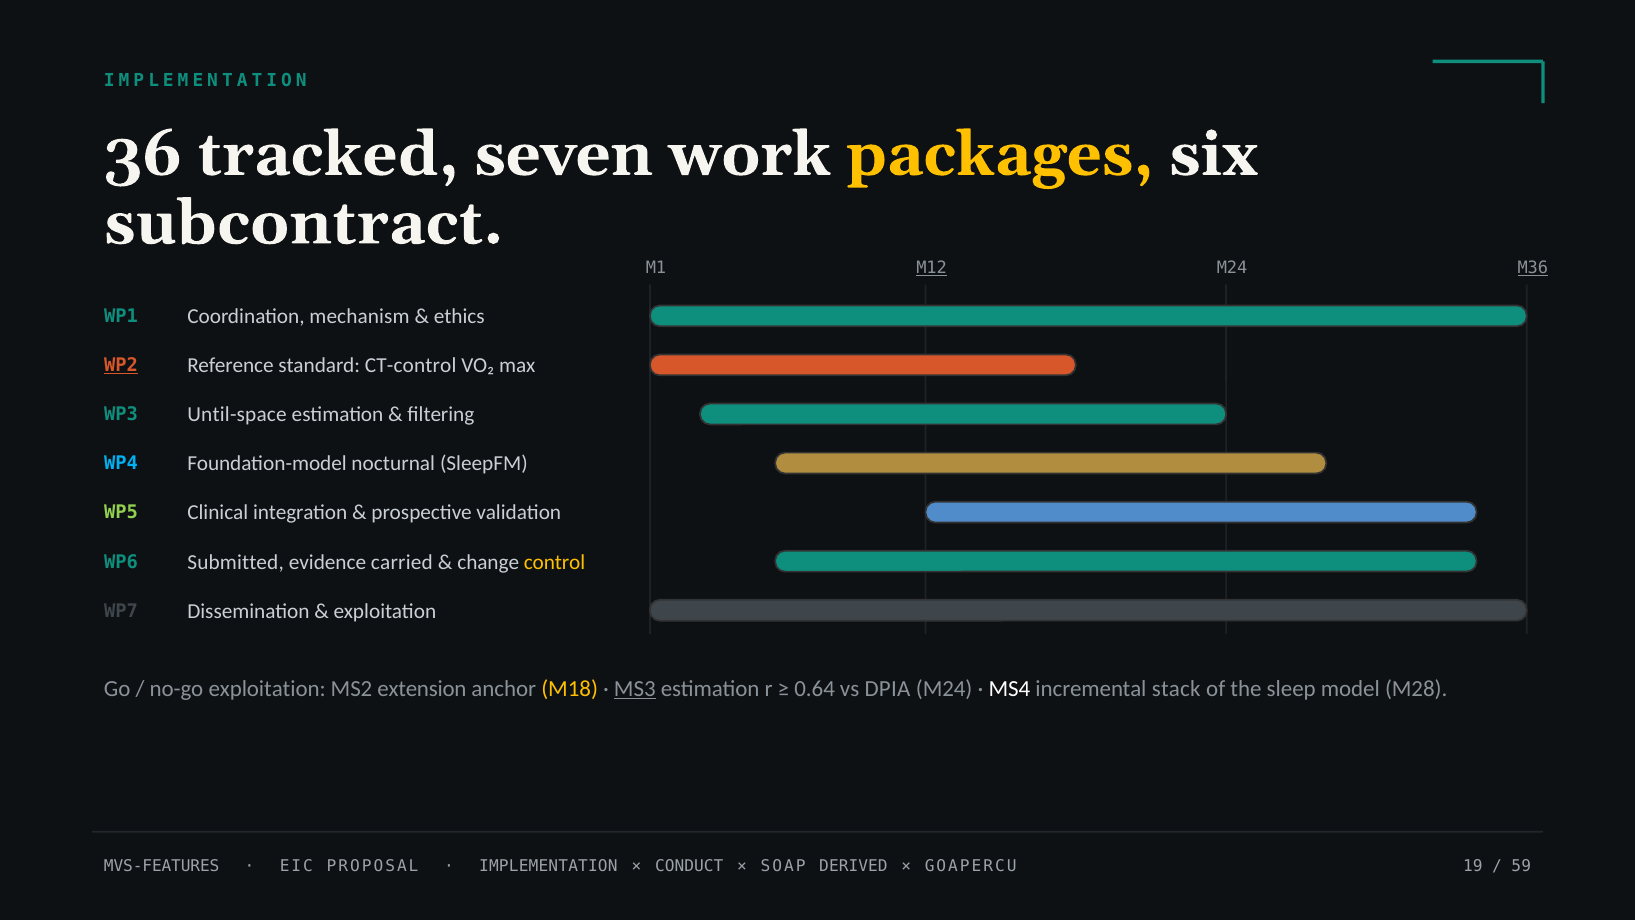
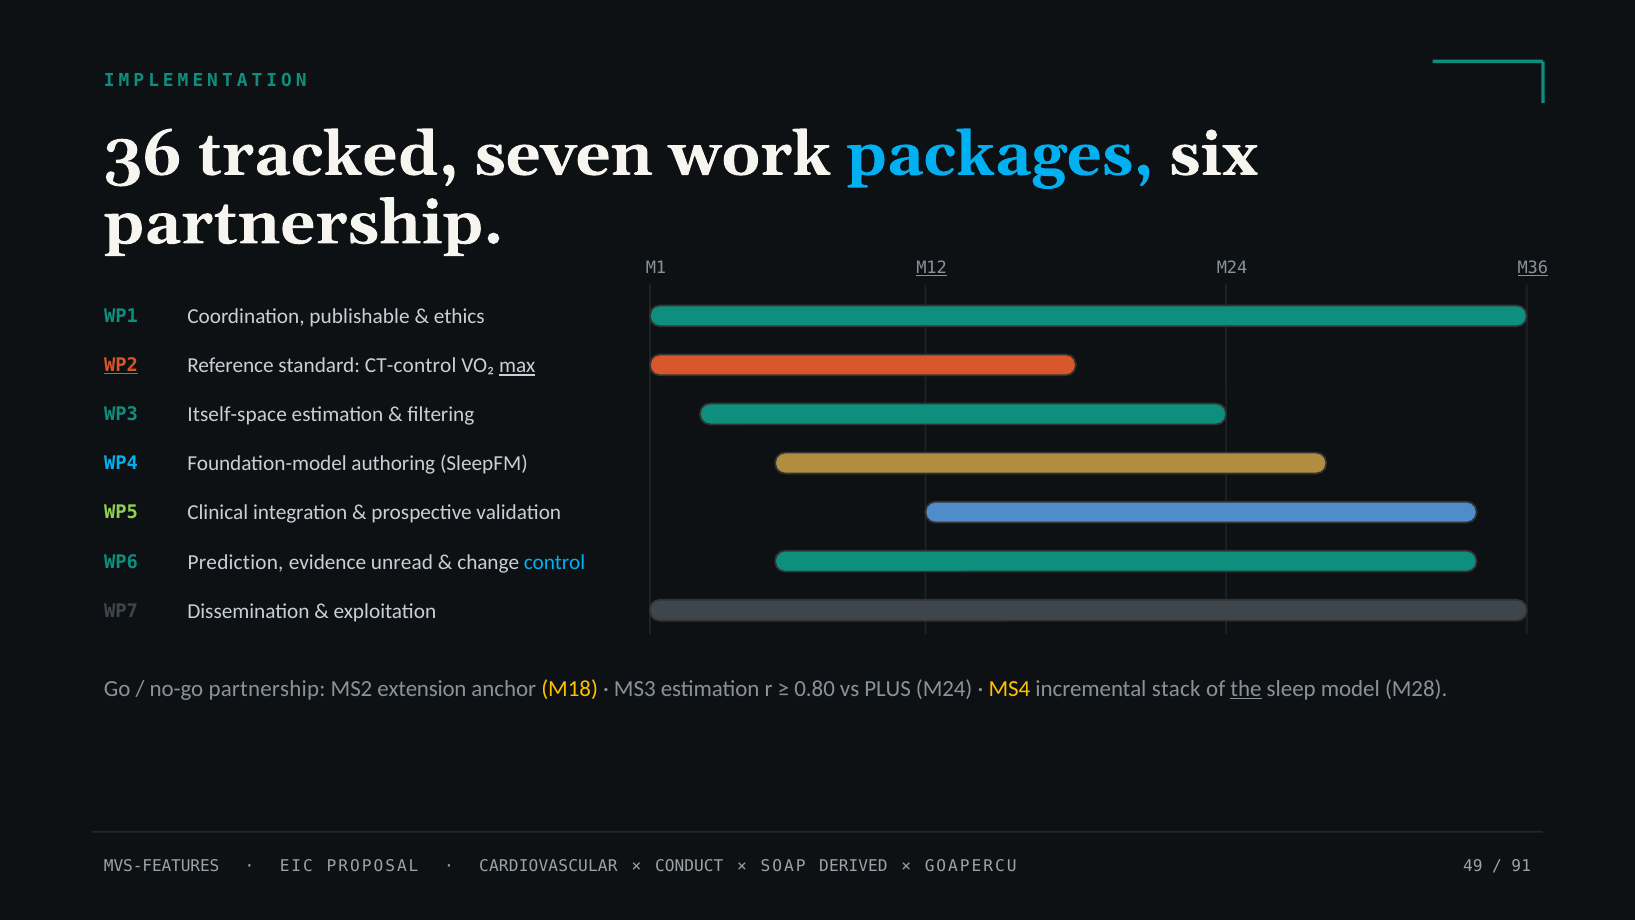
packages colour: yellow -> light blue
subcontract at (304, 223): subcontract -> partnership
mechanism: mechanism -> publishable
max underline: none -> present
Until-space: Until-space -> Itself-space
nocturnal: nocturnal -> authoring
Submitted: Submitted -> Prediction
carried: carried -> unread
control colour: yellow -> light blue
no-go exploitation: exploitation -> partnership
MS3 underline: present -> none
0.64: 0.64 -> 0.80
DPIA: DPIA -> PLUS
MS4 colour: white -> yellow
the underline: none -> present
IMPLEMENTATION at (548, 866): IMPLEMENTATION -> CARDIOVASCULAR
19: 19 -> 49
59: 59 -> 91
